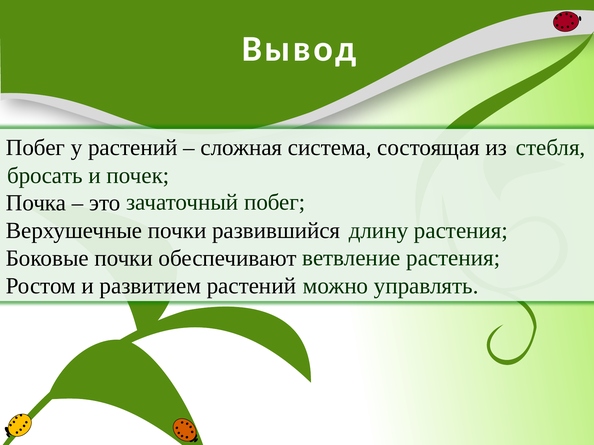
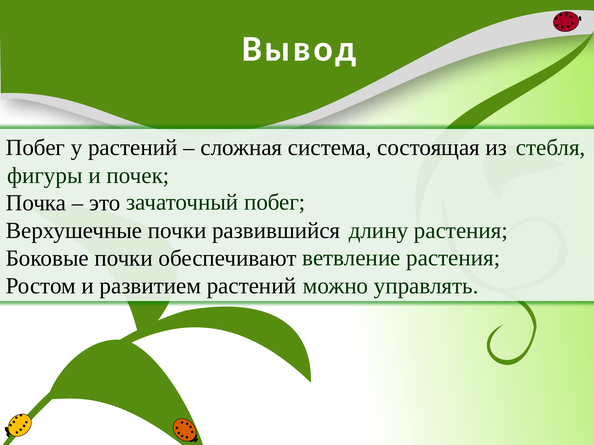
бросать: бросать -> фигуры
